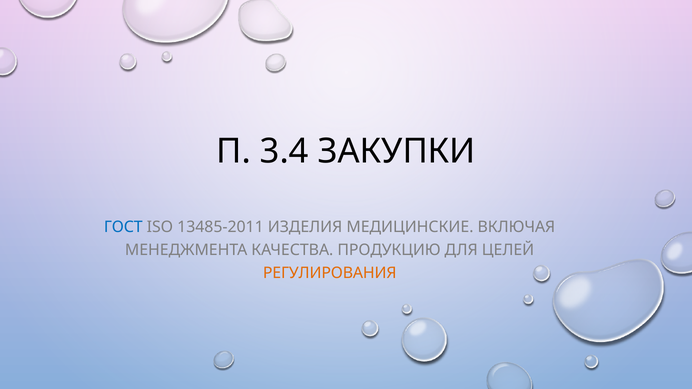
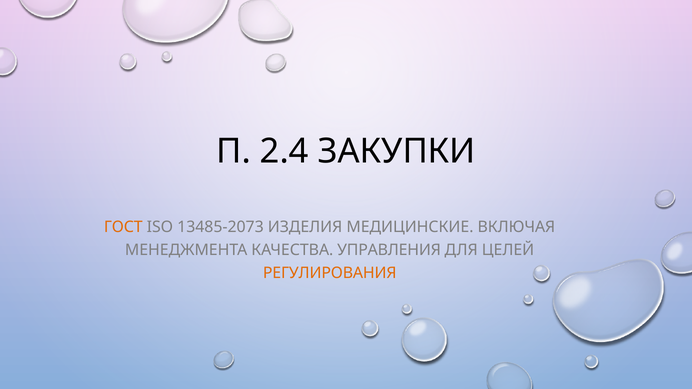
3.4: 3.4 -> 2.4
ГОСТ colour: blue -> orange
13485-2011: 13485-2011 -> 13485-2073
ПРОДУКЦИЮ: ПРОДУКЦИЮ -> УПРАВЛЕНИЯ
